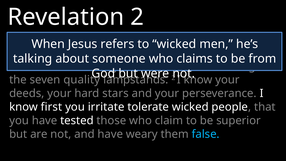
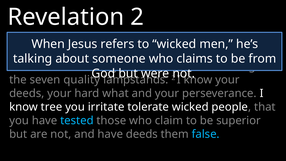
hard stars: stars -> what
first: first -> tree
tested colour: white -> light blue
have weary: weary -> deeds
